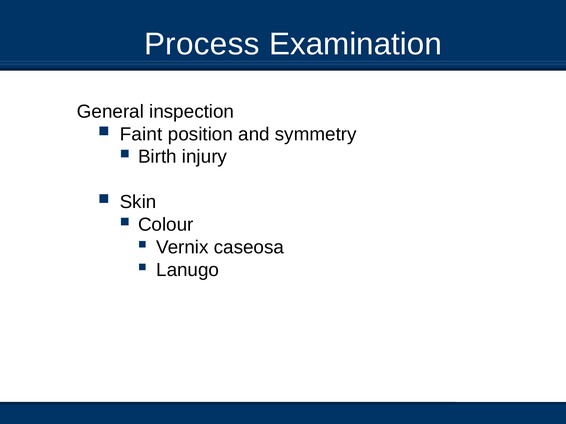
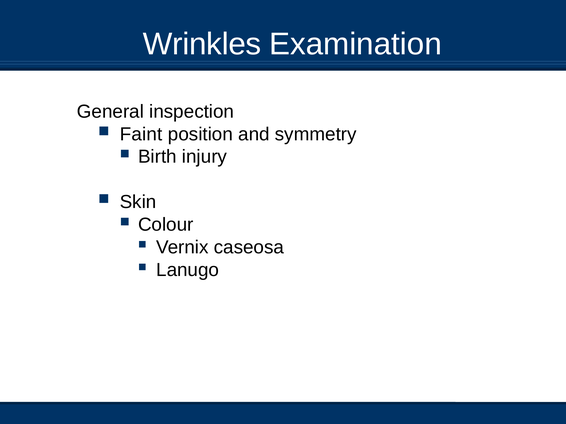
Process: Process -> Wrinkles
